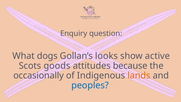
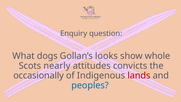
active: active -> whole
goods: goods -> nearly
because: because -> convicts
lands colour: orange -> red
